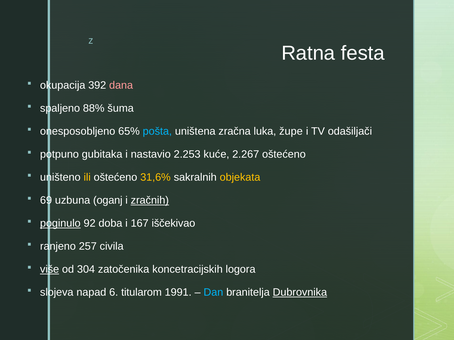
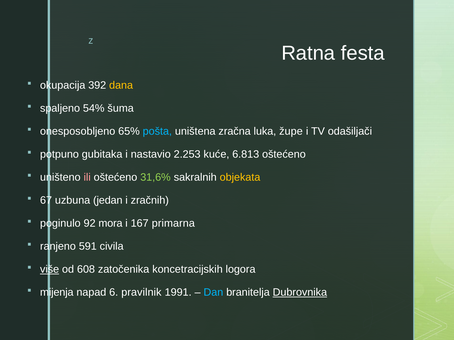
dana colour: pink -> yellow
88%: 88% -> 54%
2.267: 2.267 -> 6.813
ili colour: yellow -> pink
31,6% colour: yellow -> light green
69: 69 -> 67
oganj: oganj -> jedan
zračnih underline: present -> none
poginulo underline: present -> none
doba: doba -> mora
iščekivao: iščekivao -> primarna
257: 257 -> 591
304: 304 -> 608
slojeva: slojeva -> mijenja
titularom: titularom -> pravilnik
